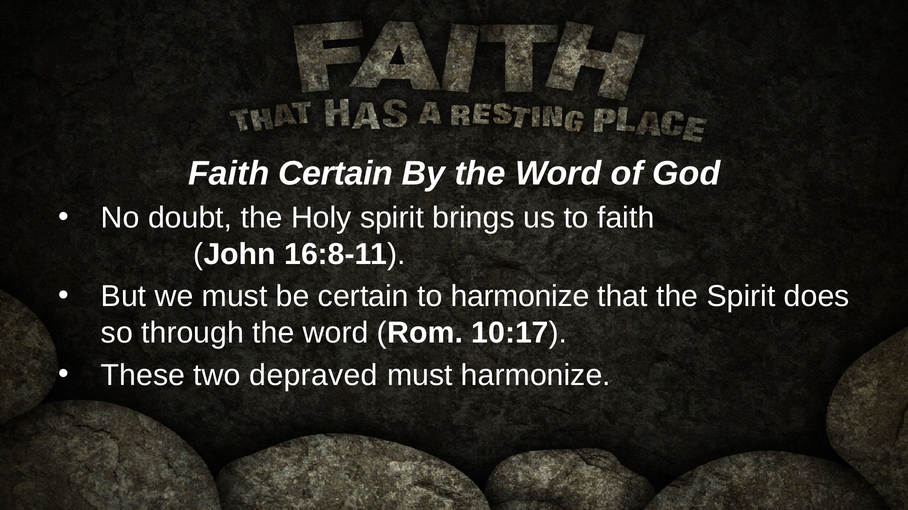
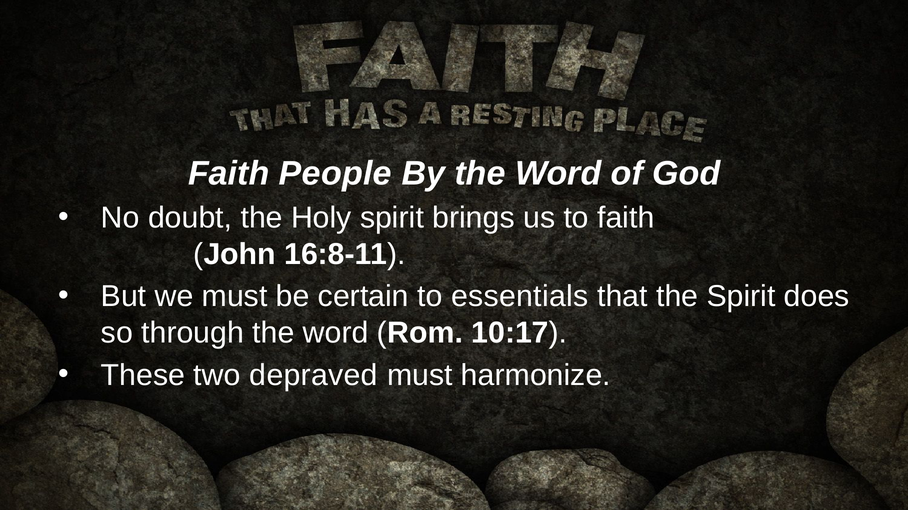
Faith Certain: Certain -> People
to harmonize: harmonize -> essentials
